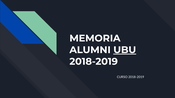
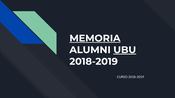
MEMORIA underline: none -> present
